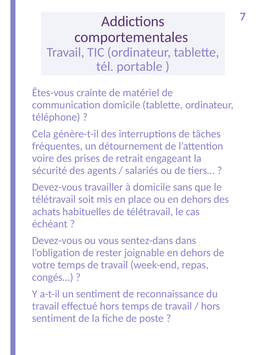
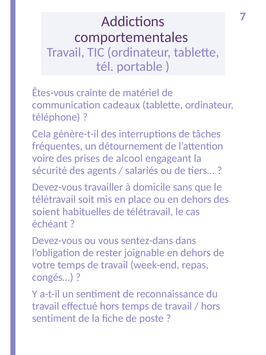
communication domicile: domicile -> cadeaux
retrait: retrait -> alcool
achats: achats -> soient
